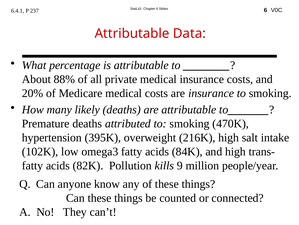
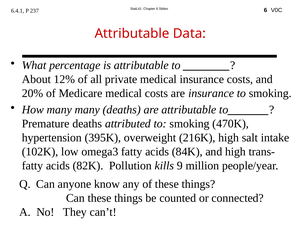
88%: 88% -> 12%
many likely: likely -> many
